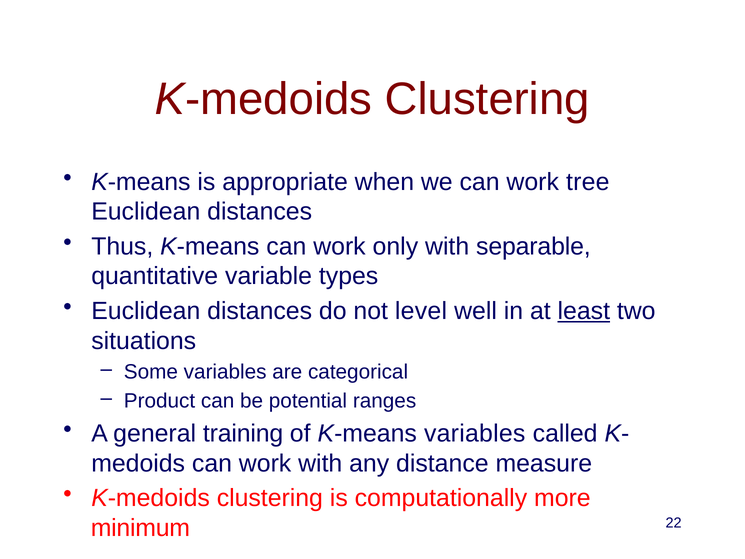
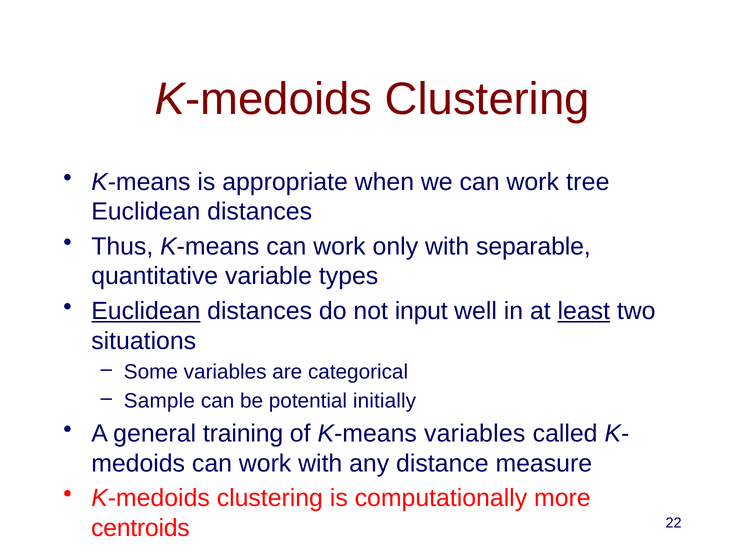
Euclidean at (146, 311) underline: none -> present
level: level -> input
Product: Product -> Sample
ranges: ranges -> initially
minimum: minimum -> centroids
